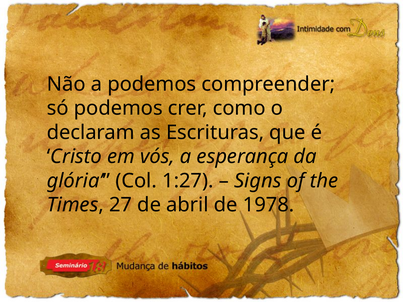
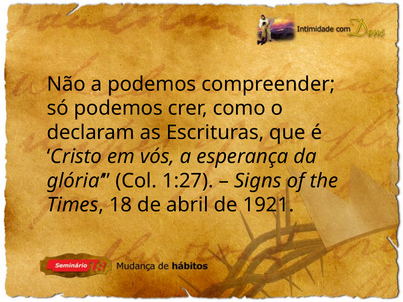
27: 27 -> 18
1978: 1978 -> 1921
